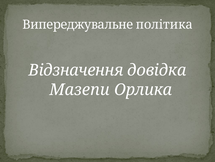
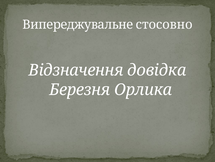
політика: політика -> стосовно
Мазепи: Мазепи -> Березня
